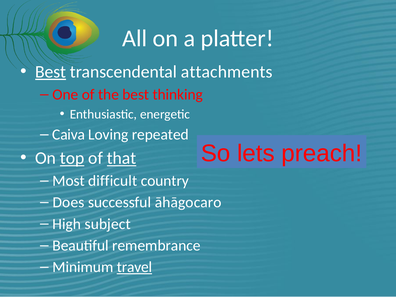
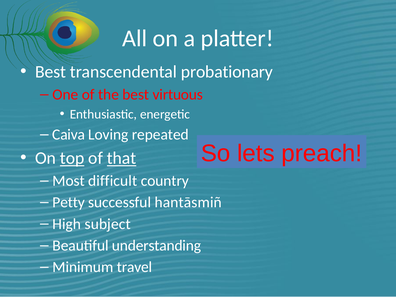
Best at (51, 72) underline: present -> none
attachments: attachments -> probationary
thinking: thinking -> virtuous
Does: Does -> Petty
āhāgocaro: āhāgocaro -> hantāsmiñ
remembrance: remembrance -> understanding
travel underline: present -> none
